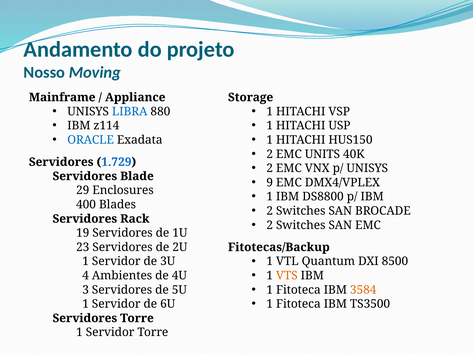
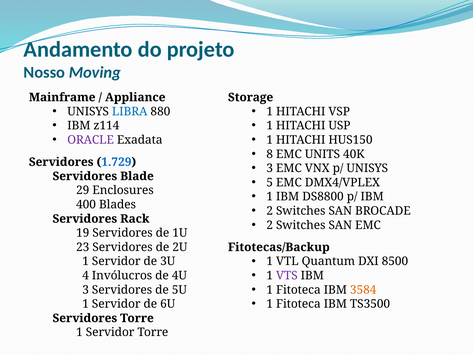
ORACLE colour: blue -> purple
2 at (270, 154): 2 -> 8
2 at (270, 168): 2 -> 3
9: 9 -> 5
VTS colour: orange -> purple
Ambientes: Ambientes -> Invólucros
